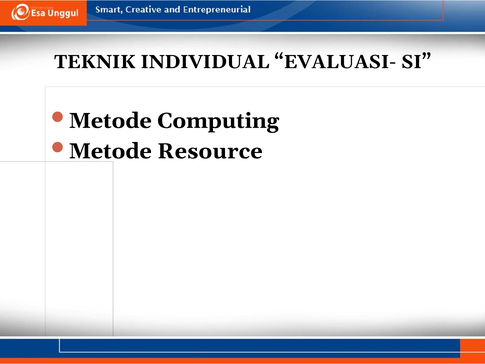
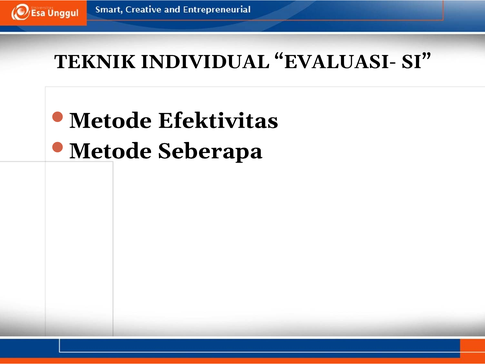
Computing: Computing -> Efektivitas
Resource: Resource -> Seberapa
